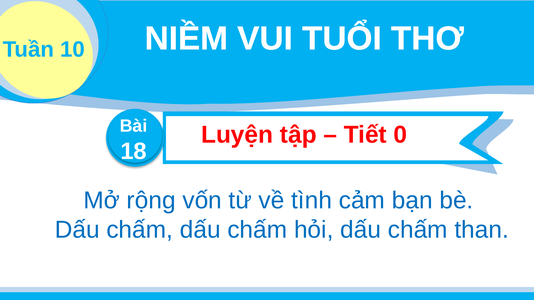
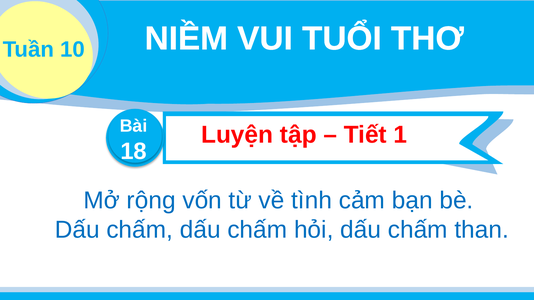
0: 0 -> 1
